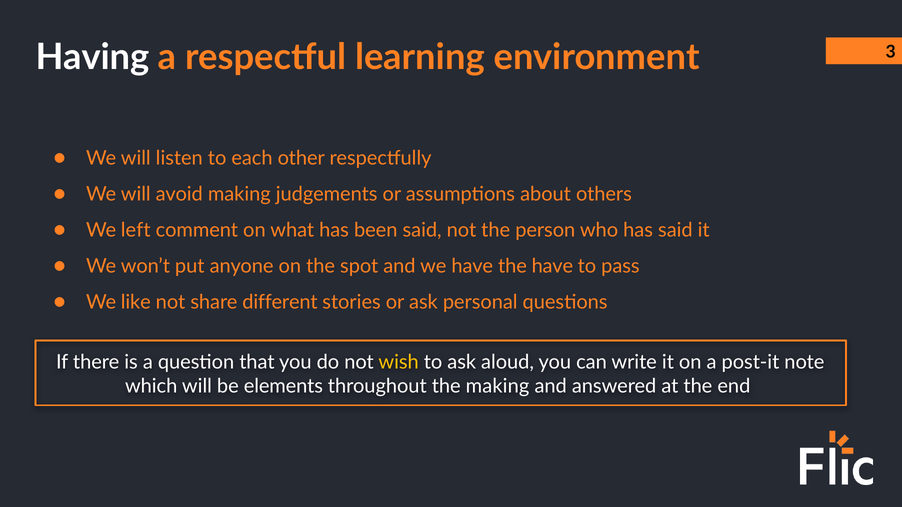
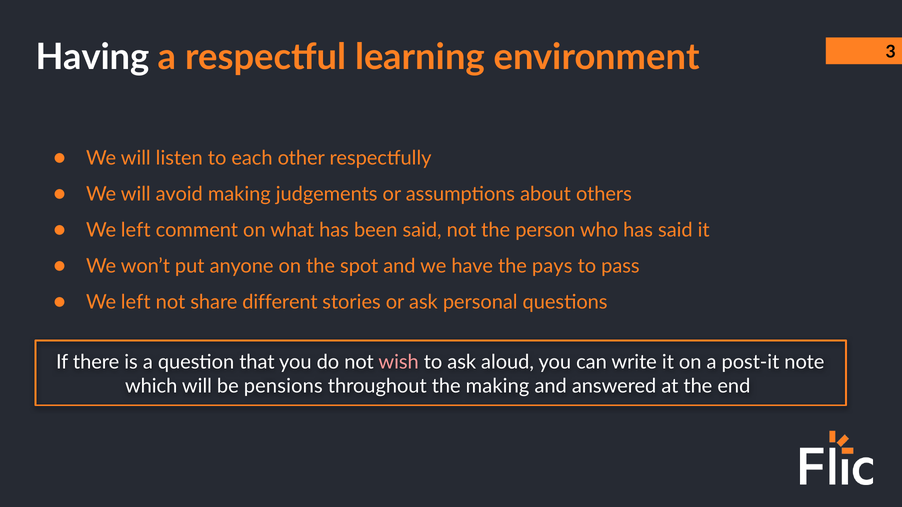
the have: have -> pays
like at (136, 302): like -> left
wish colour: yellow -> pink
elements: elements -> pensions
